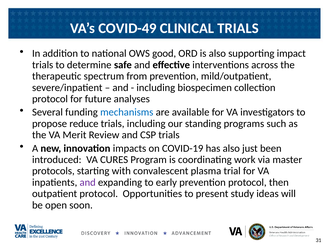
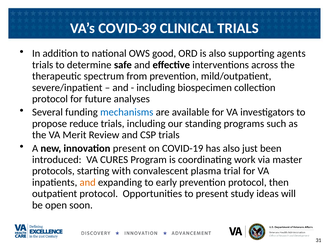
COVID-49: COVID-49 -> COVID-39
impact: impact -> agents
innovation impacts: impacts -> present
and at (88, 182) colour: purple -> orange
